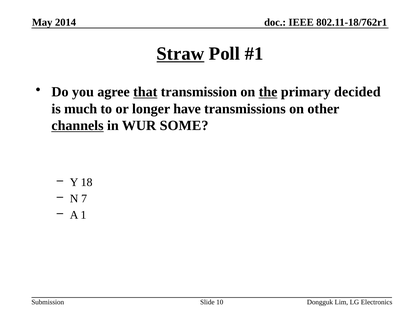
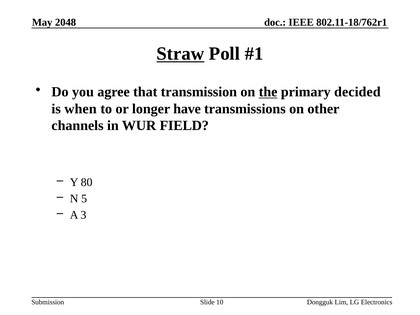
2014: 2014 -> 2048
that underline: present -> none
much: much -> when
channels underline: present -> none
SOME: SOME -> FIELD
18: 18 -> 80
7: 7 -> 5
1: 1 -> 3
